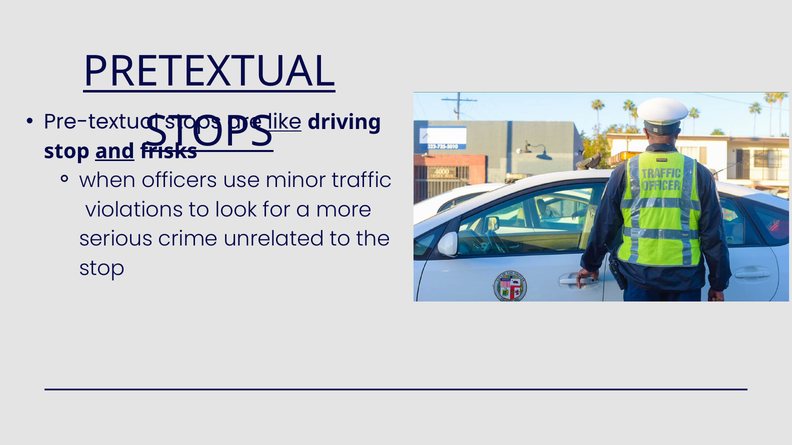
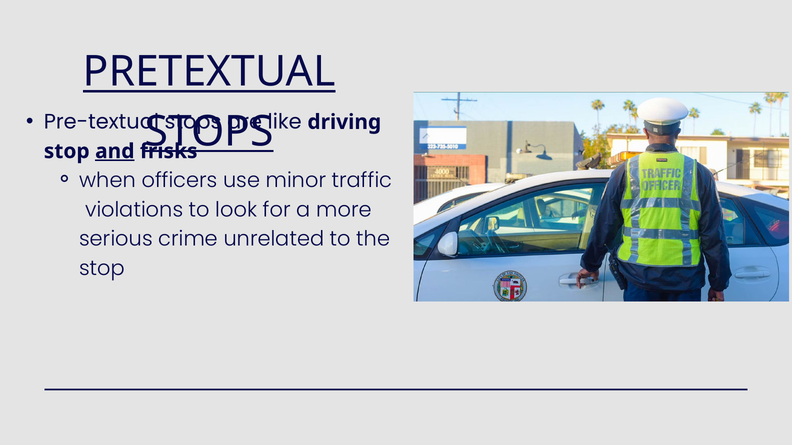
like underline: present -> none
